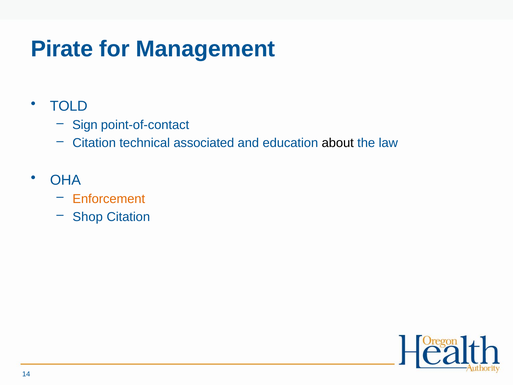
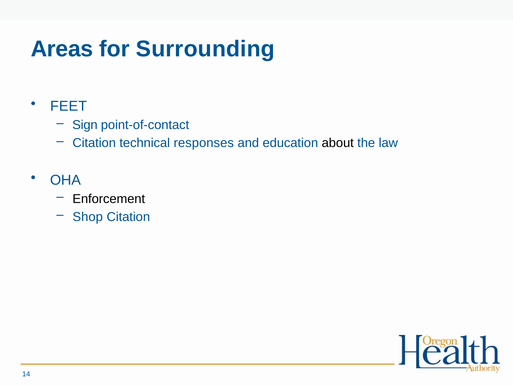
Pirate: Pirate -> Areas
Management: Management -> Surrounding
TOLD: TOLD -> FEET
associated: associated -> responses
Enforcement colour: orange -> black
